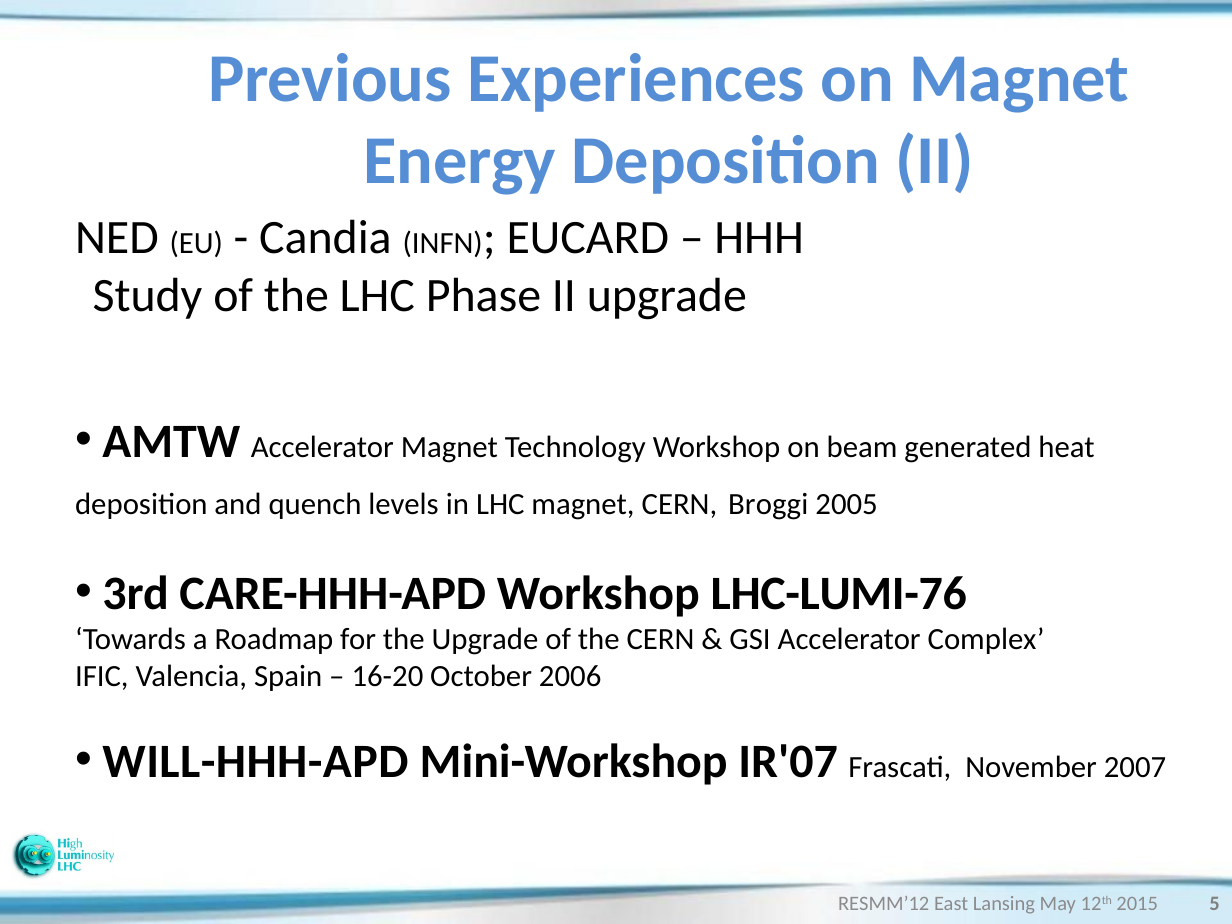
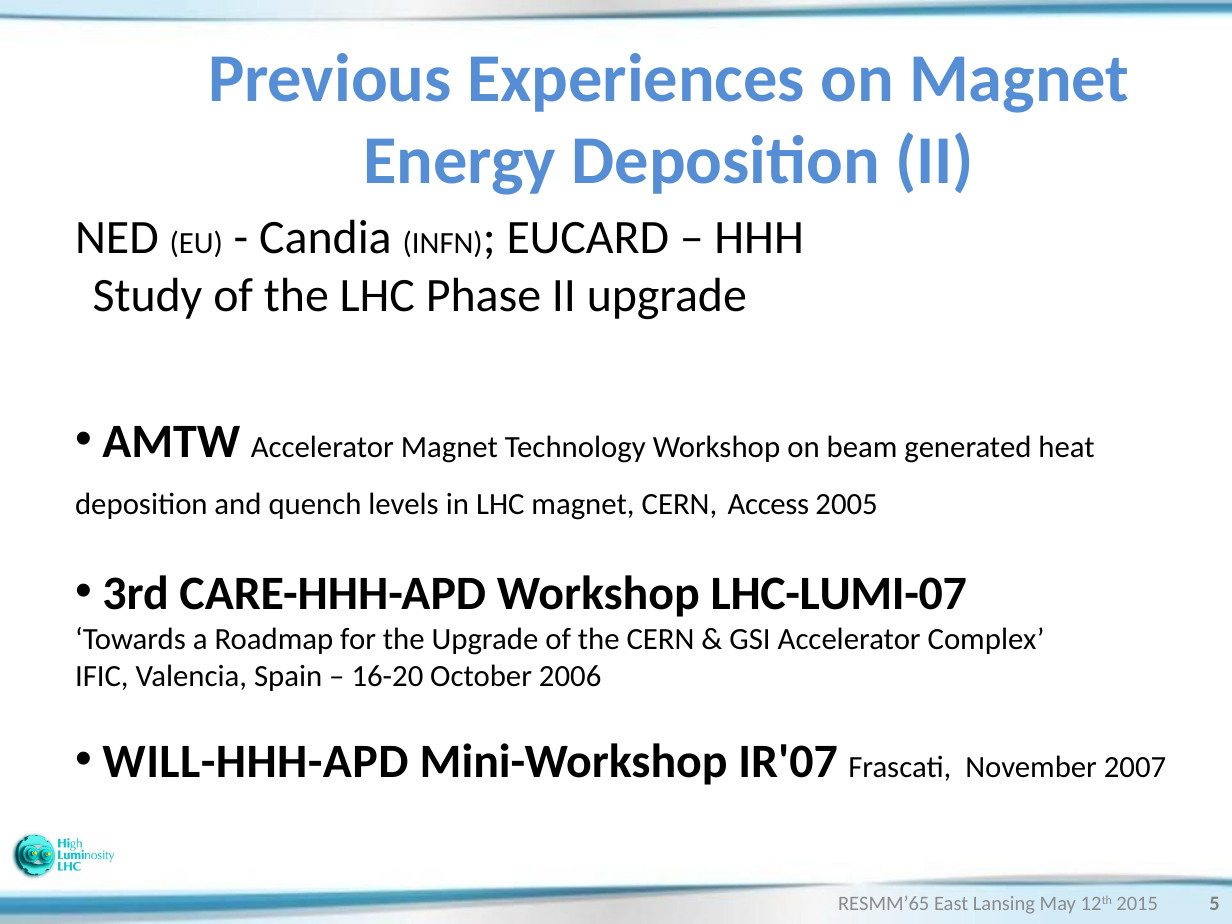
Broggi: Broggi -> Access
LHC-LUMI-76: LHC-LUMI-76 -> LHC-LUMI-07
RESMM’12: RESMM’12 -> RESMM’65
